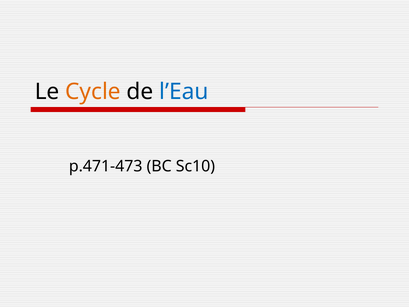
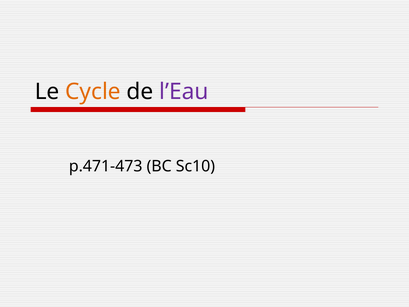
l’Eau colour: blue -> purple
